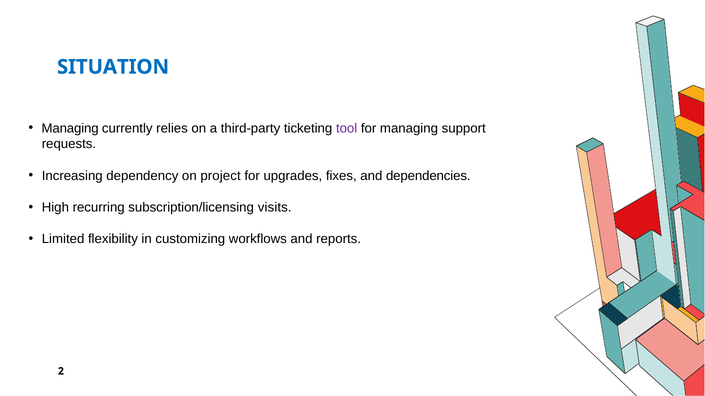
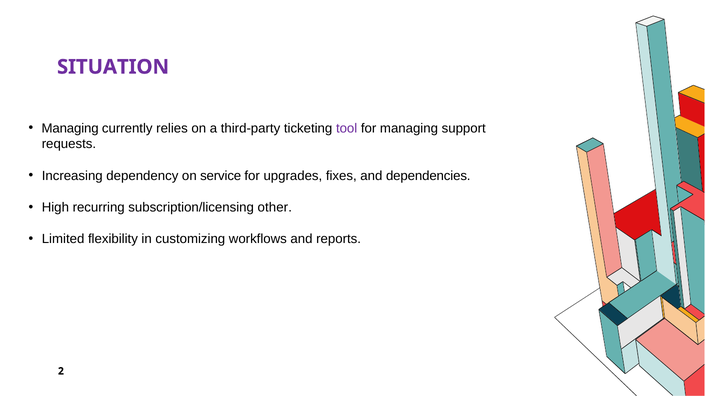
SITUATION colour: blue -> purple
project: project -> service
visits: visits -> other
